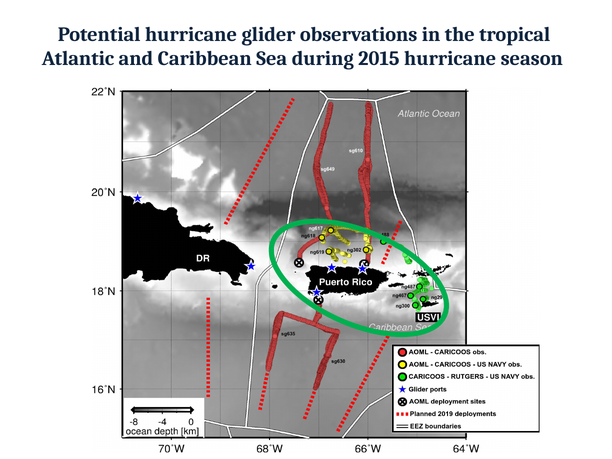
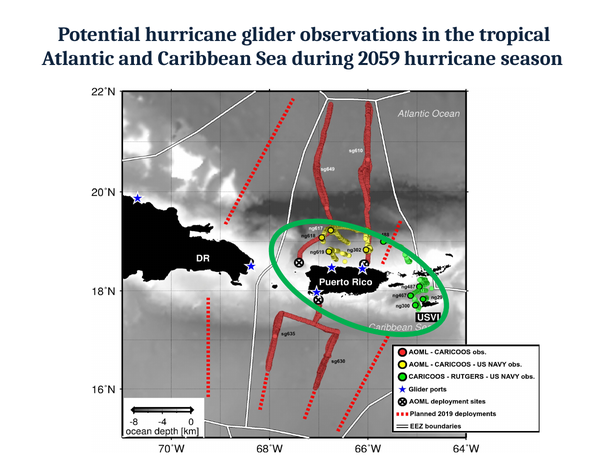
2015: 2015 -> 2059
